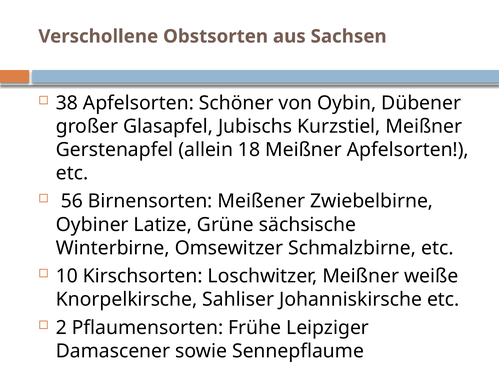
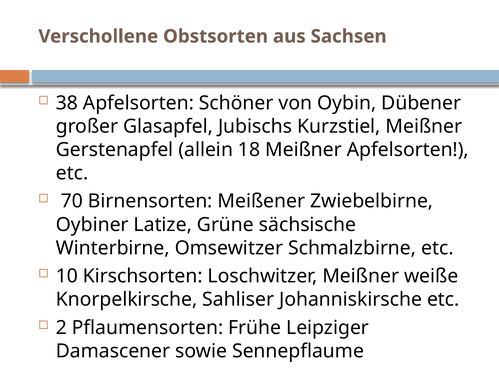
56: 56 -> 70
